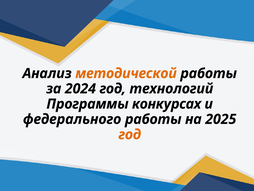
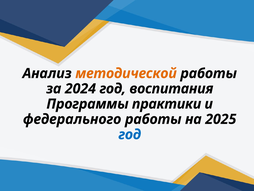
технологий: технологий -> воспитания
конкурсах: конкурсах -> практики
год at (130, 134) colour: orange -> blue
